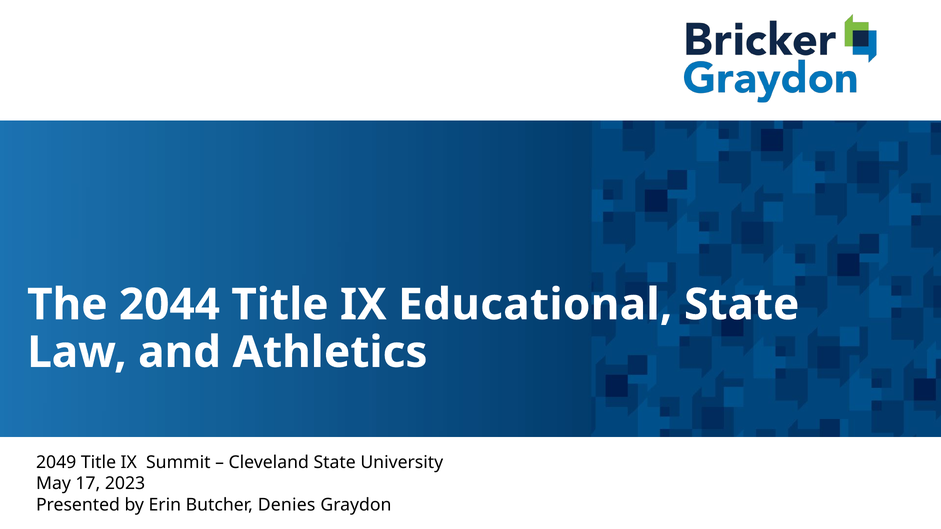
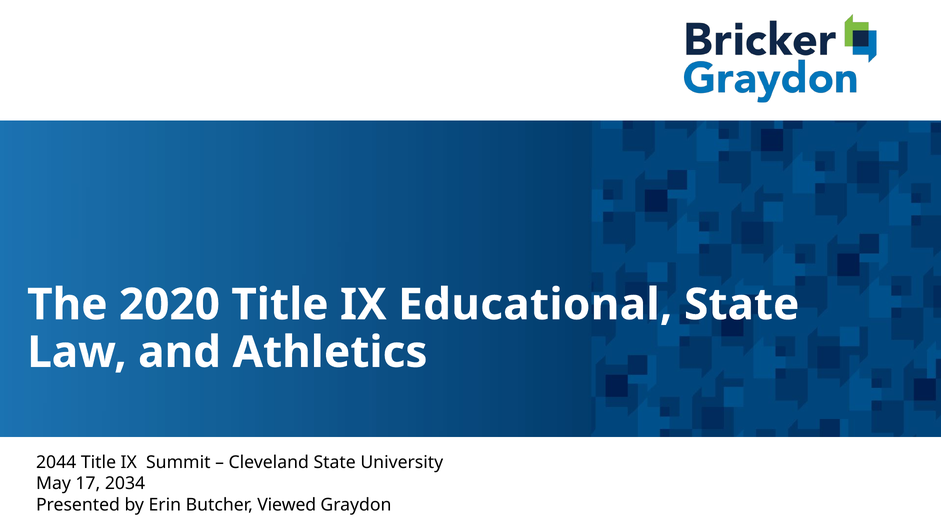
2044: 2044 -> 2020
2049: 2049 -> 2044
2023: 2023 -> 2034
Denies: Denies -> Viewed
